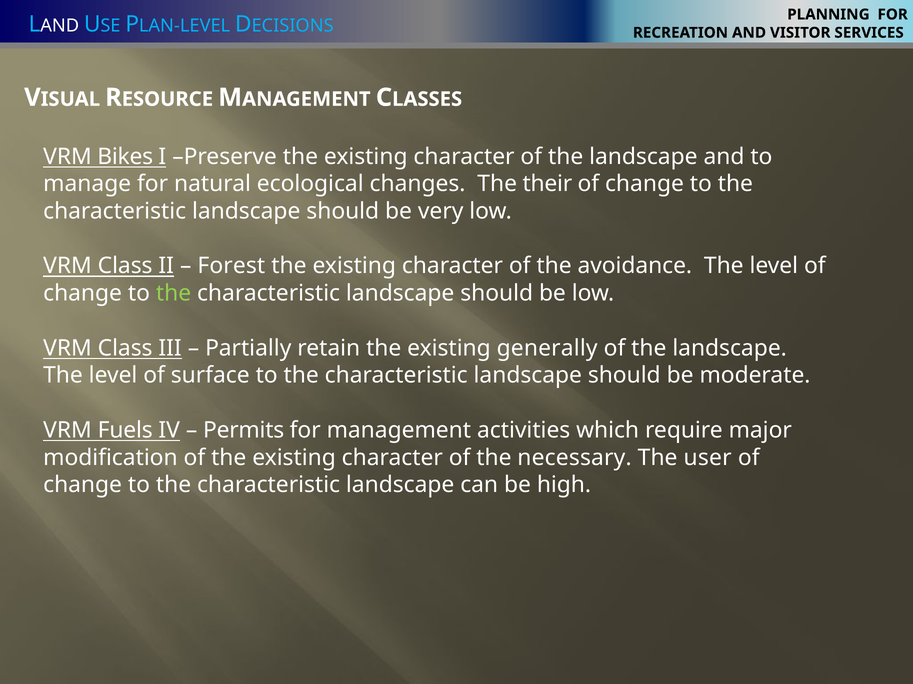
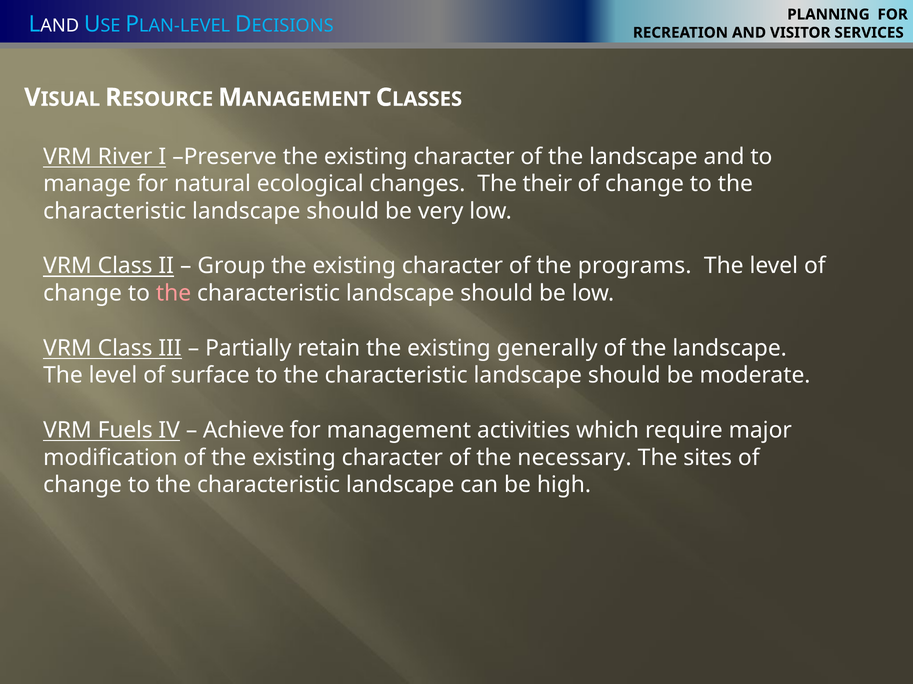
Bikes: Bikes -> River
Forest: Forest -> Group
avoidance: avoidance -> programs
the at (174, 294) colour: light green -> pink
Permits: Permits -> Achieve
user: user -> sites
